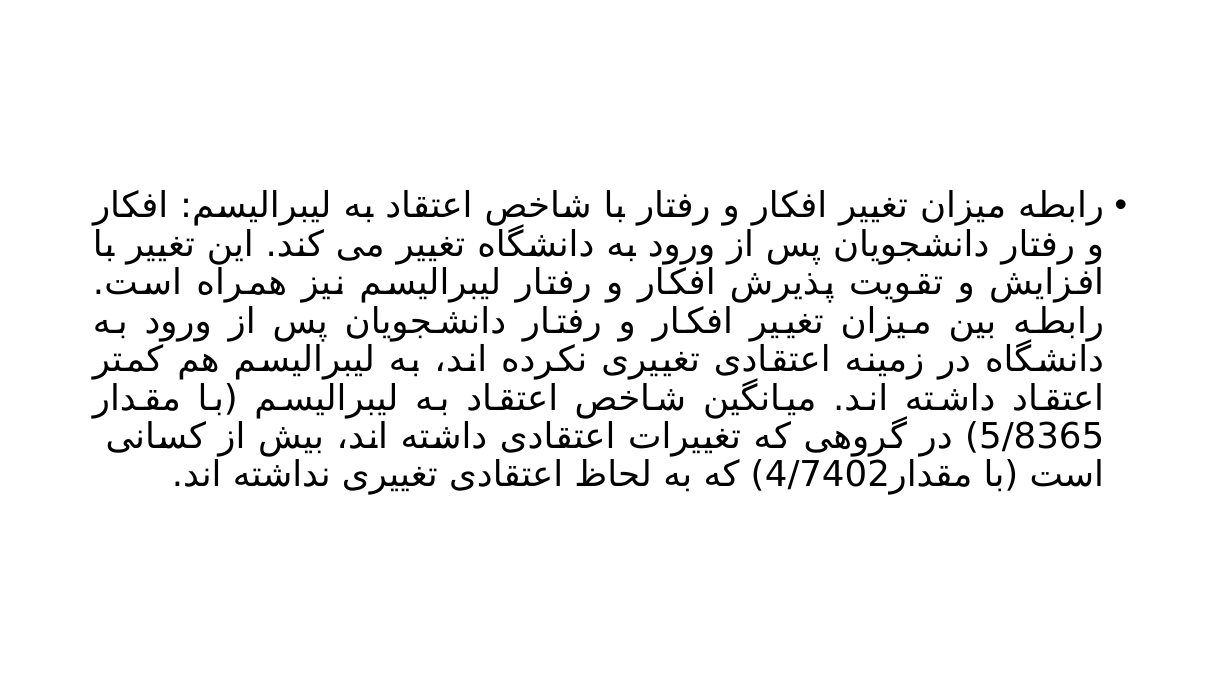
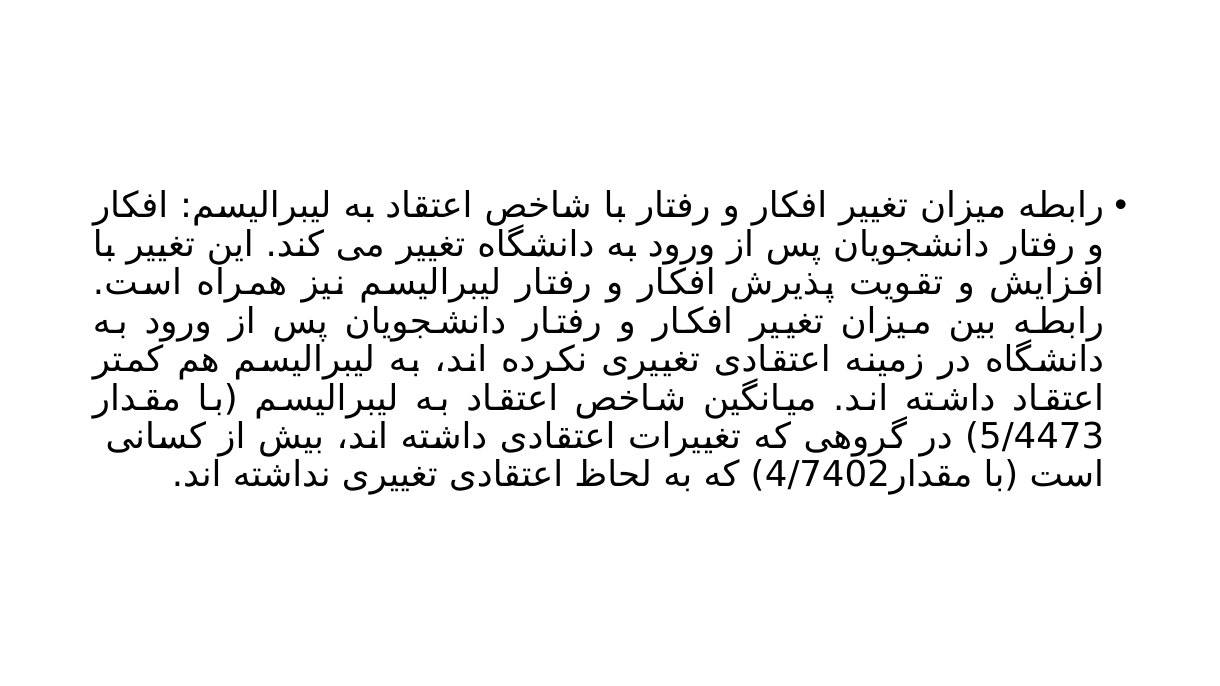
5/8365: 5/8365 -> 5/4473
